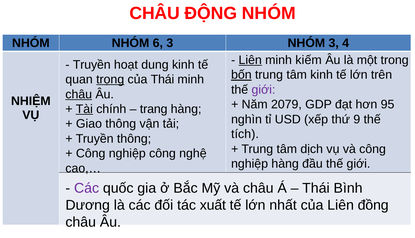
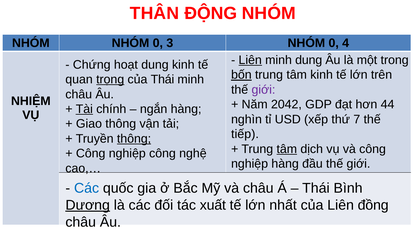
CHÂU at (155, 13): CHÂU -> THÂN
NHÓM NHÓM 6: 6 -> 0
3 NHÓM 3: 3 -> 0
minh kiếm: kiếm -> dung
Truyền at (92, 65): Truyền -> Chứng
châu at (79, 94) underline: present -> none
2079: 2079 -> 2042
95: 95 -> 44
trang: trang -> ngắn
9: 9 -> 7
tích: tích -> tiếp
thông at (134, 138) underline: none -> present
tâm at (287, 149) underline: none -> present
Các at (87, 188) colour: purple -> blue
Dương underline: none -> present
